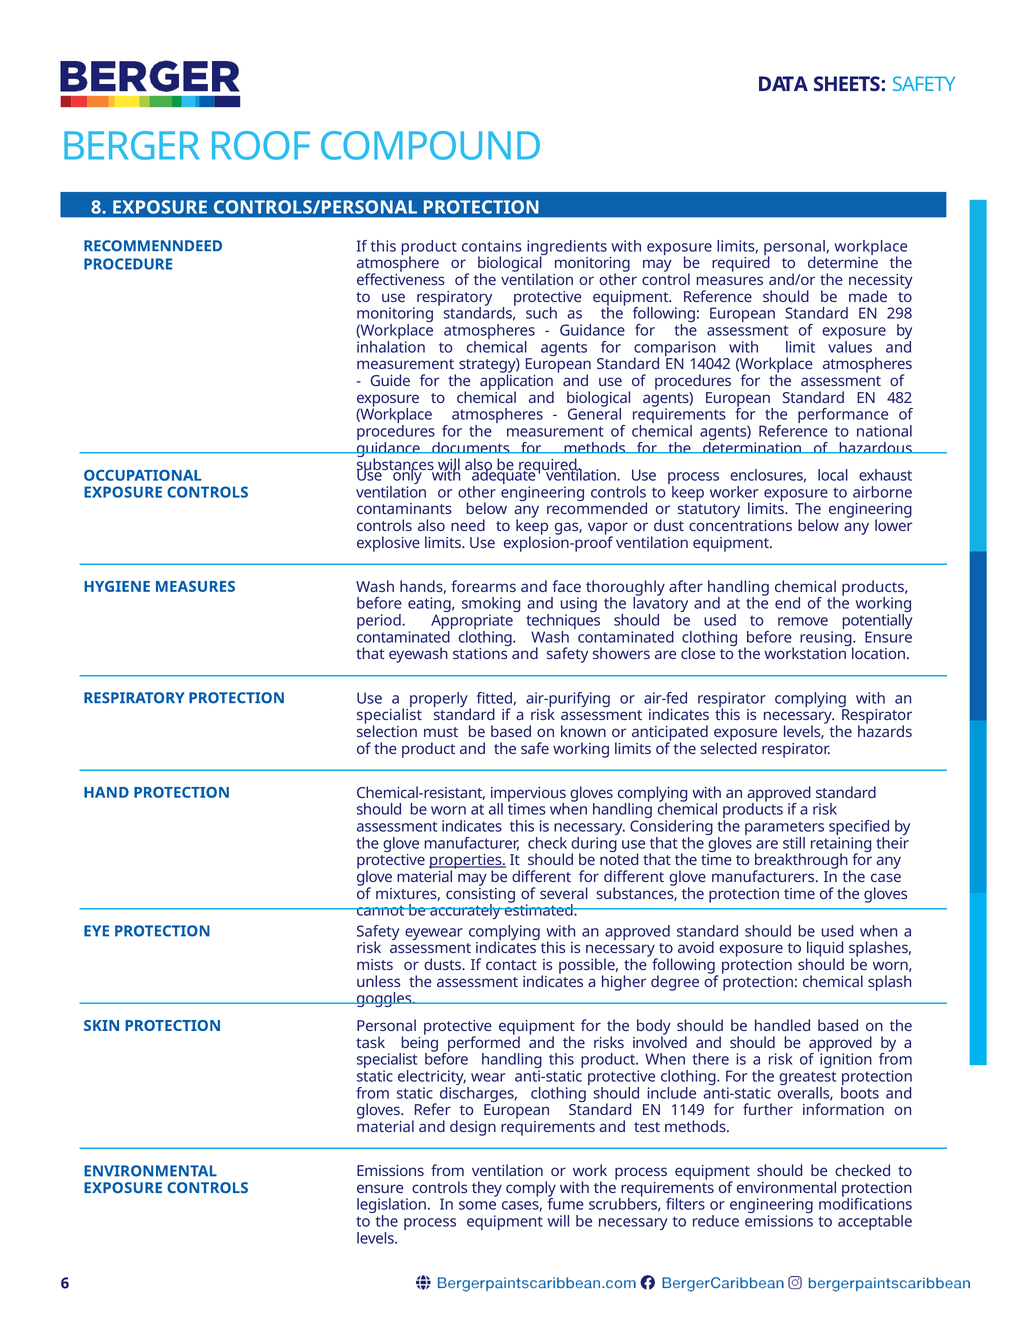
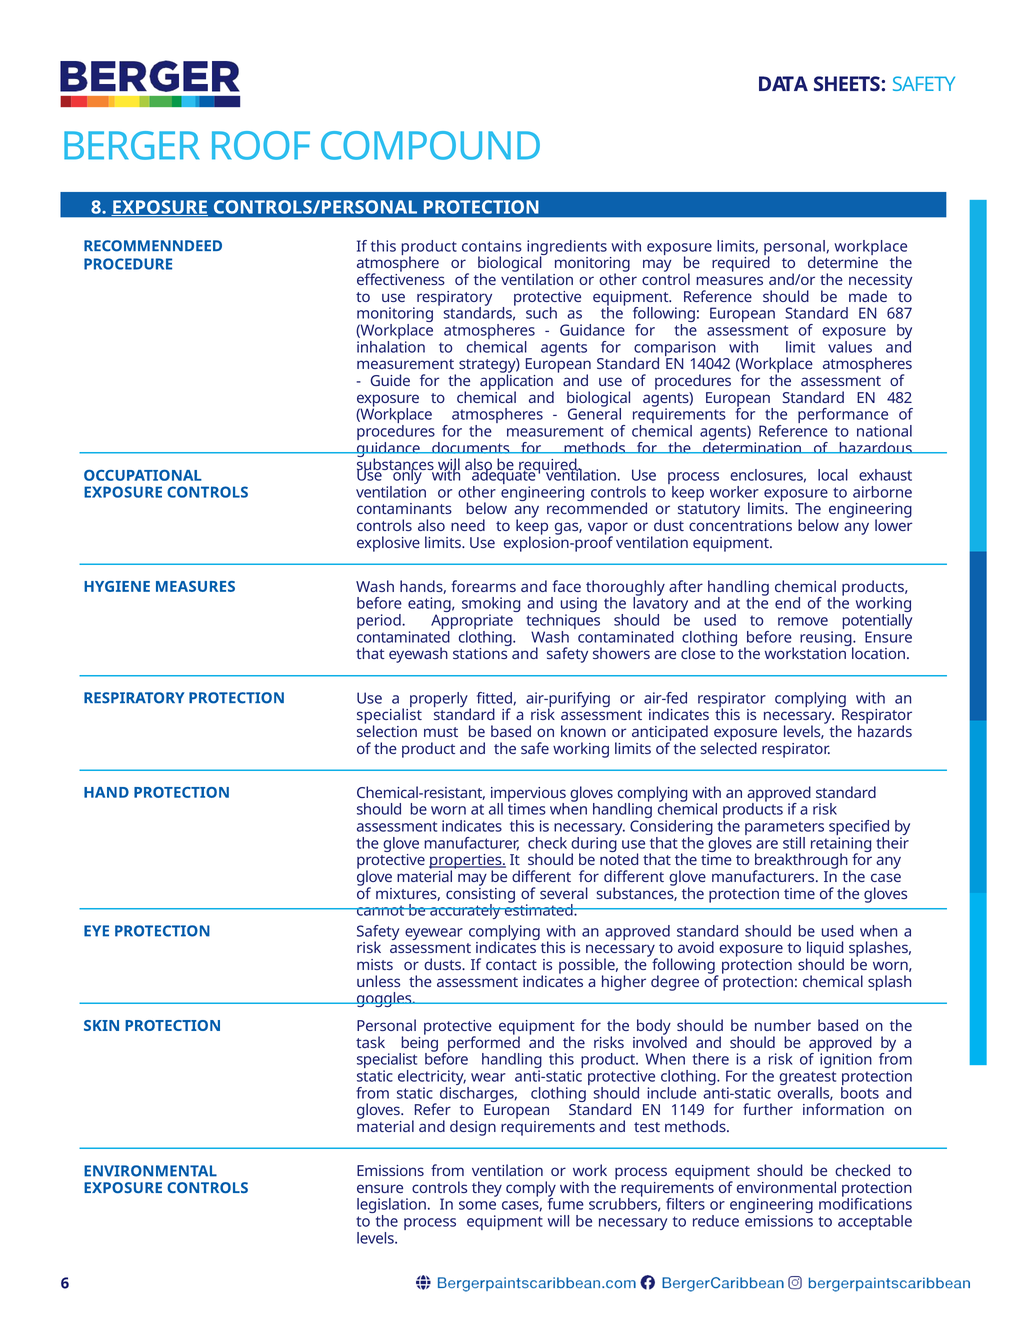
EXPOSURE at (160, 207) underline: none -> present
298: 298 -> 687
handled: handled -> number
